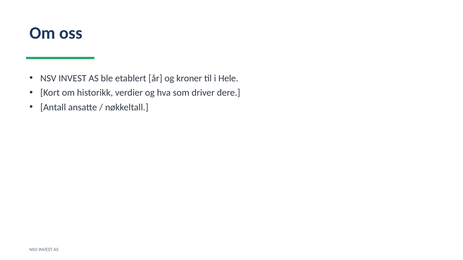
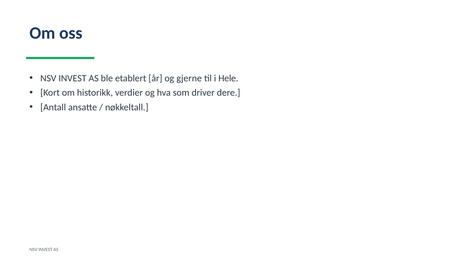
kroner: kroner -> gjerne
